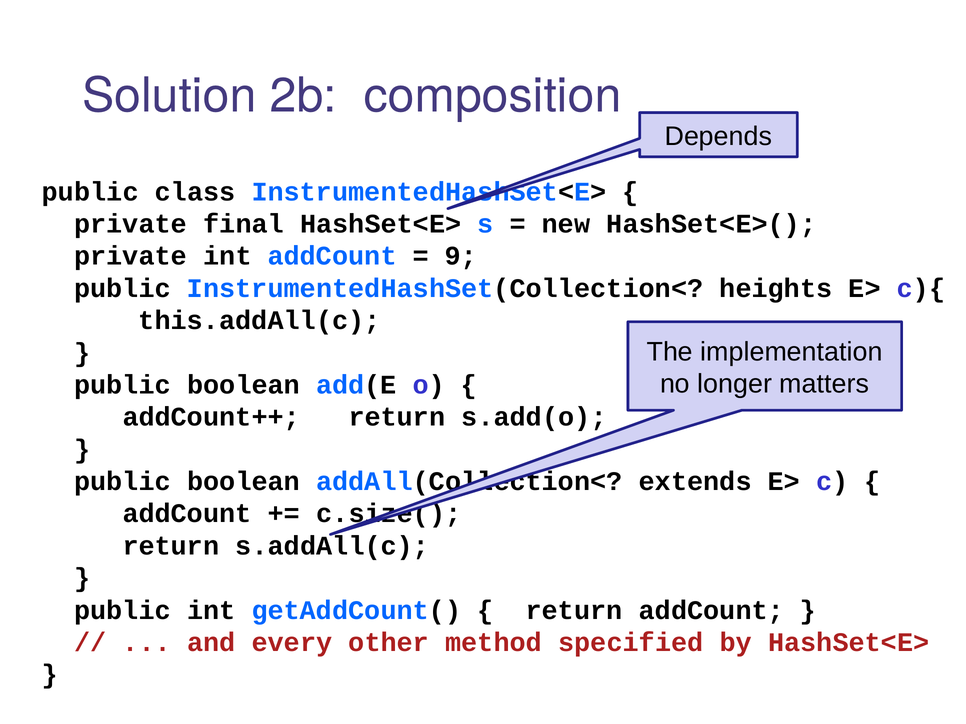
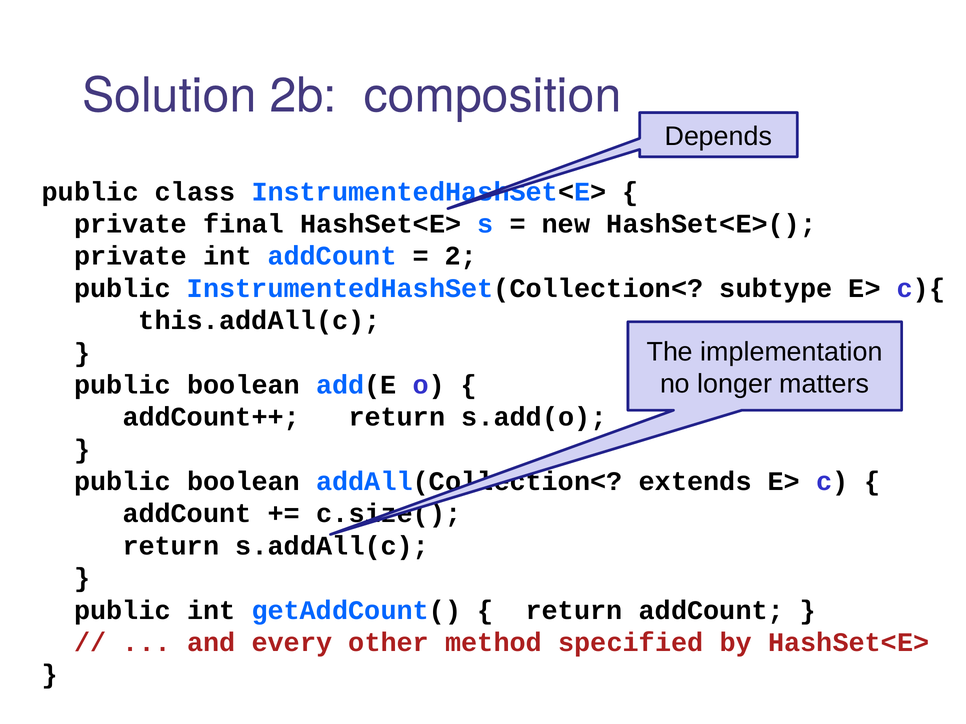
9: 9 -> 2
heights: heights -> subtype
